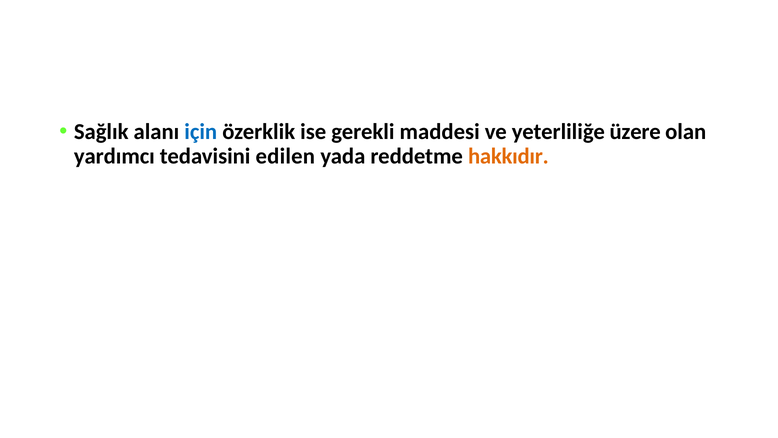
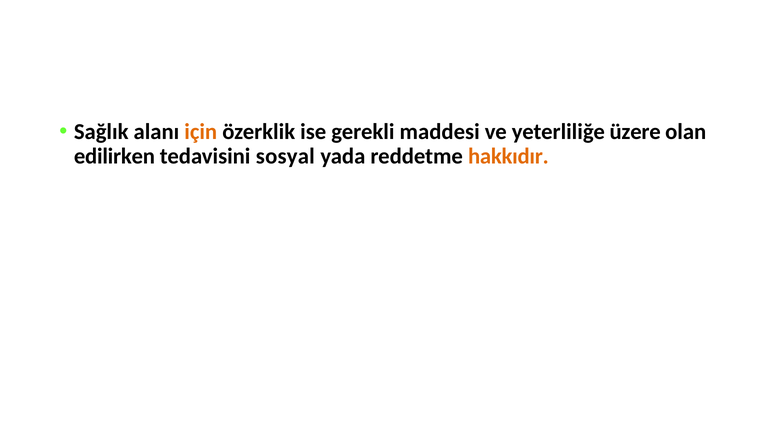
için colour: blue -> orange
yardımcı: yardımcı -> edilirken
edilen: edilen -> sosyal
